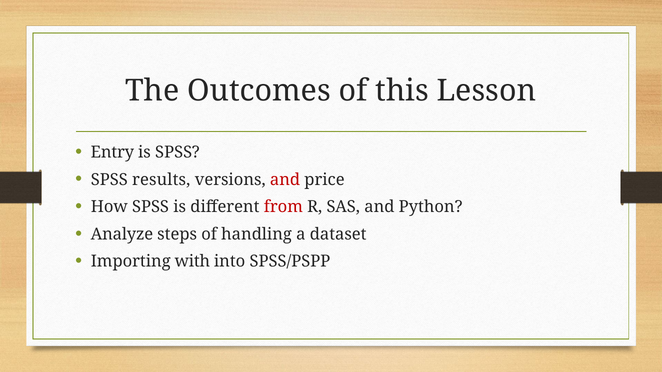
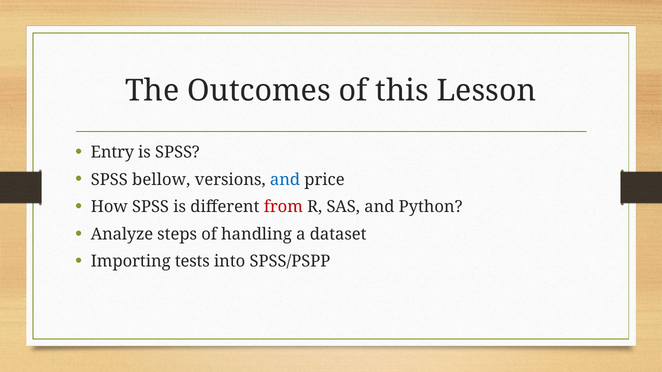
results: results -> bellow
and at (285, 180) colour: red -> blue
with: with -> tests
